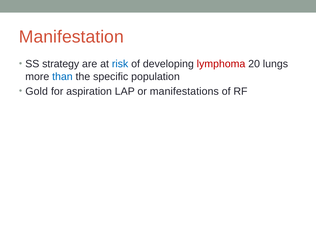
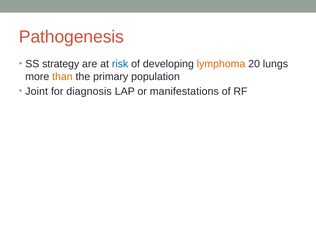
Manifestation: Manifestation -> Pathogenesis
lymphoma colour: red -> orange
than colour: blue -> orange
specific: specific -> primary
Gold: Gold -> Joint
aspiration: aspiration -> diagnosis
